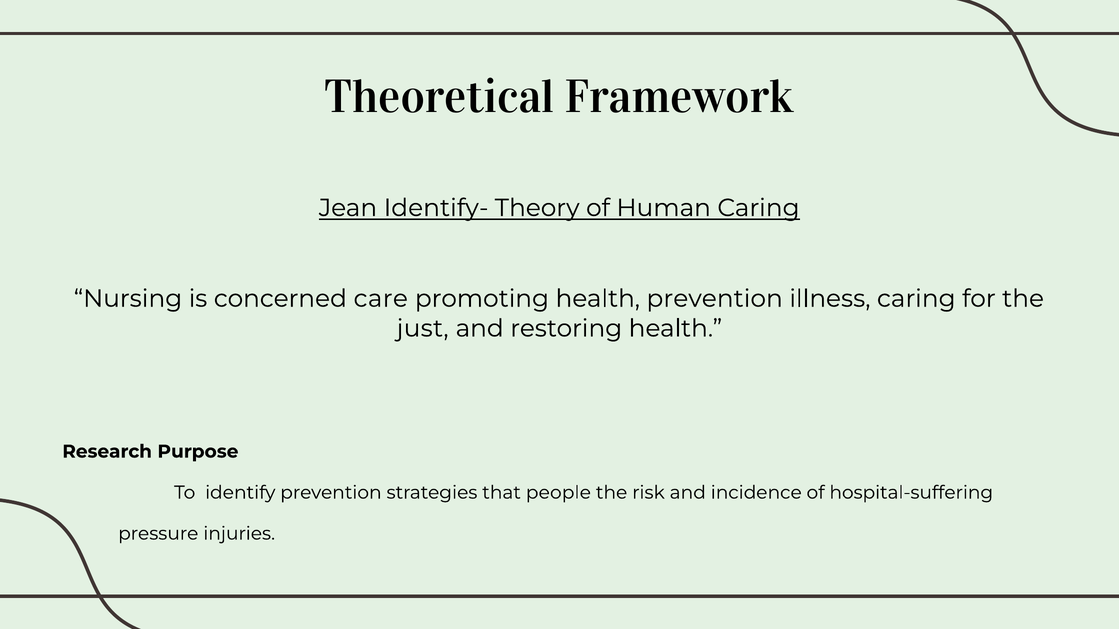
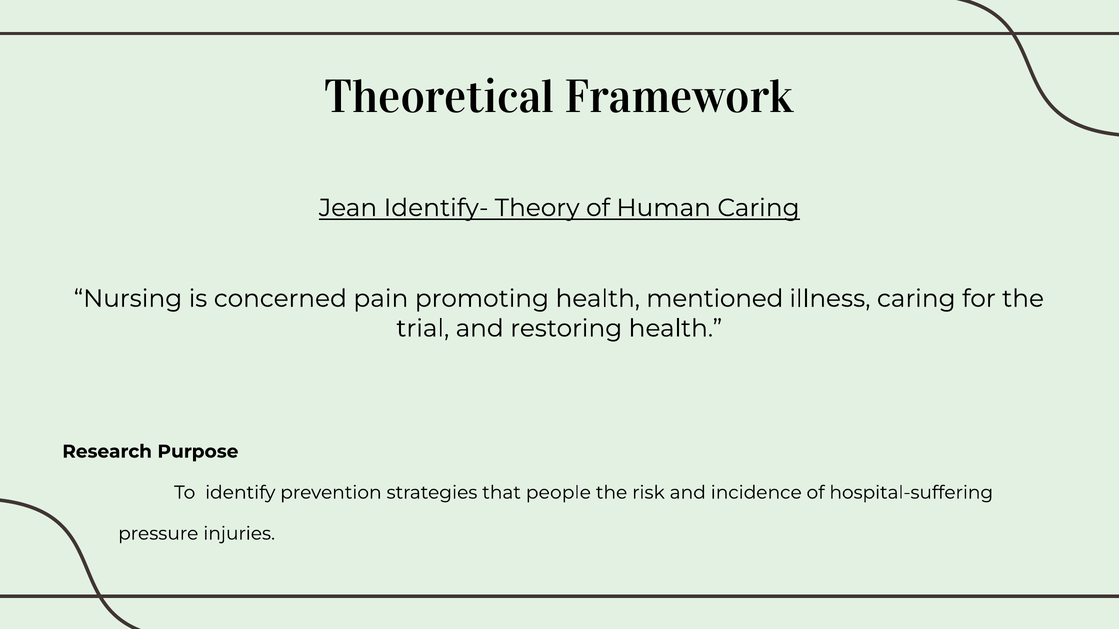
care: care -> pain
health prevention: prevention -> mentioned
just: just -> trial
